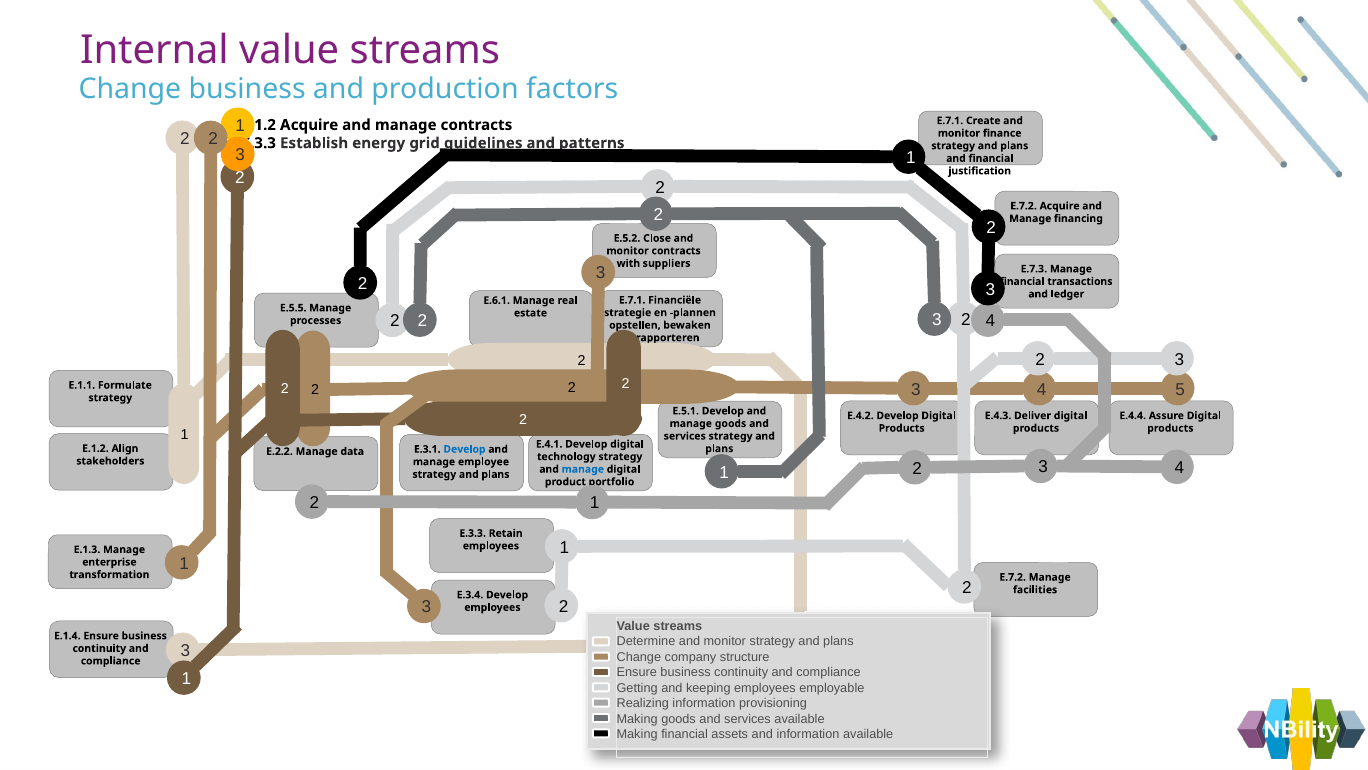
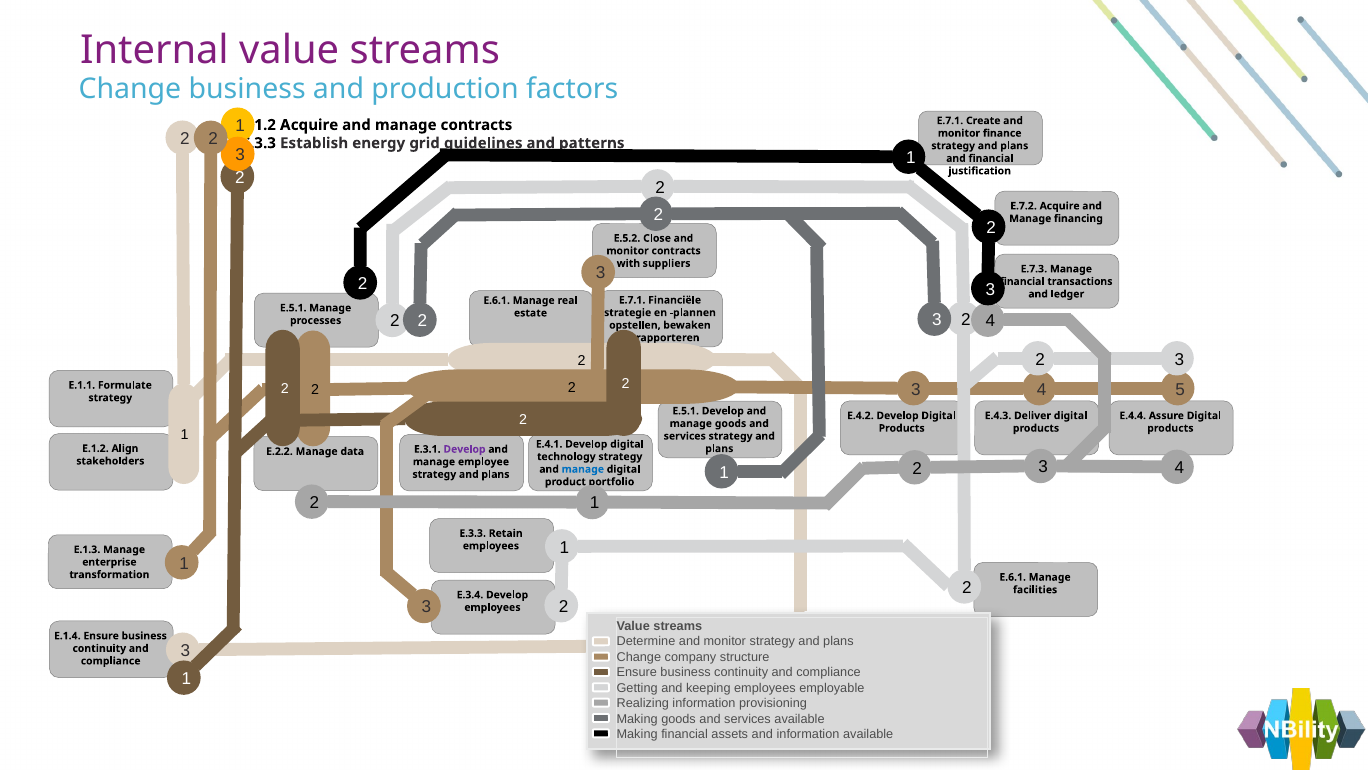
E.5.5 at (293, 308): E.5.5 -> E.5.1
Develop at (464, 449) colour: blue -> purple
E.7.2 at (1013, 577): E.7.2 -> E.6.1
